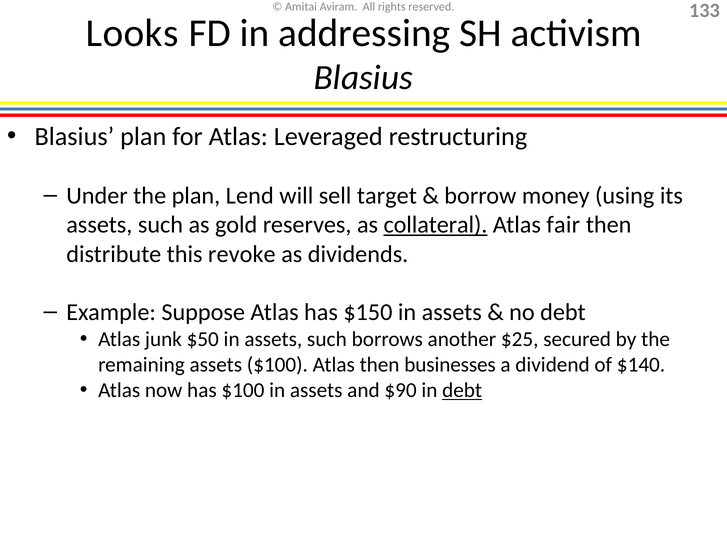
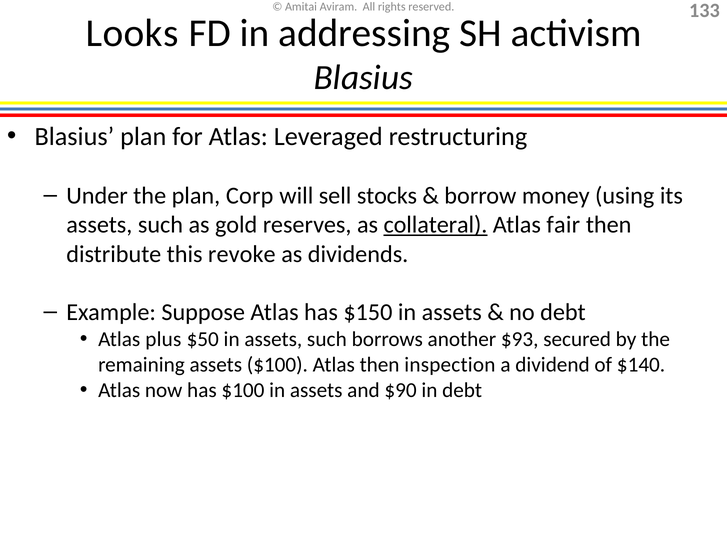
Lend: Lend -> Corp
target: target -> stocks
junk: junk -> plus
$25: $25 -> $93
businesses: businesses -> inspection
debt at (462, 390) underline: present -> none
